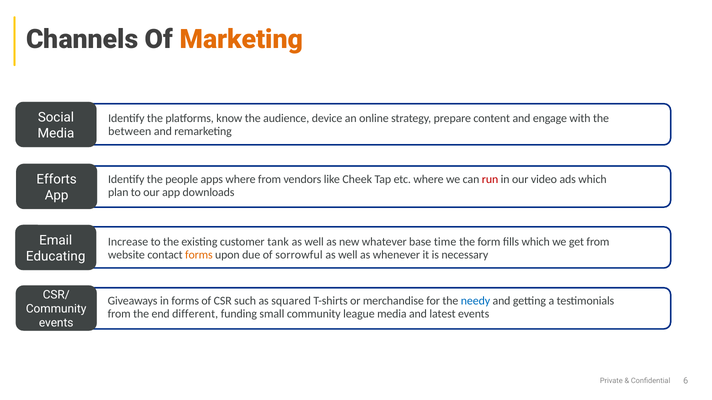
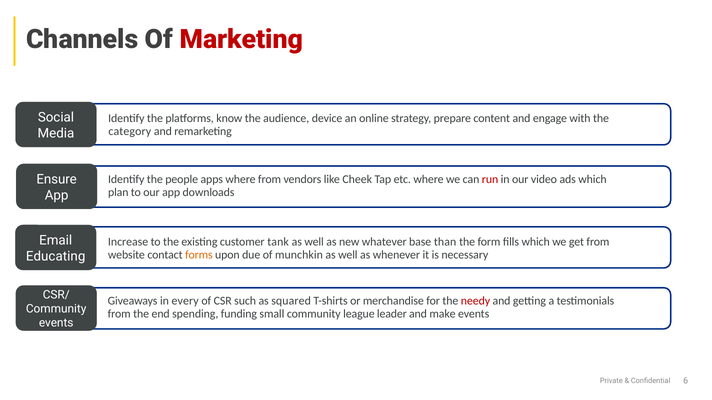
Marketing colour: orange -> red
between: between -> category
Efforts: Efforts -> Ensure
time: time -> than
sorrowful: sorrowful -> munchkin
in forms: forms -> every
needy colour: blue -> red
different: different -> spending
league media: media -> leader
latest: latest -> make
